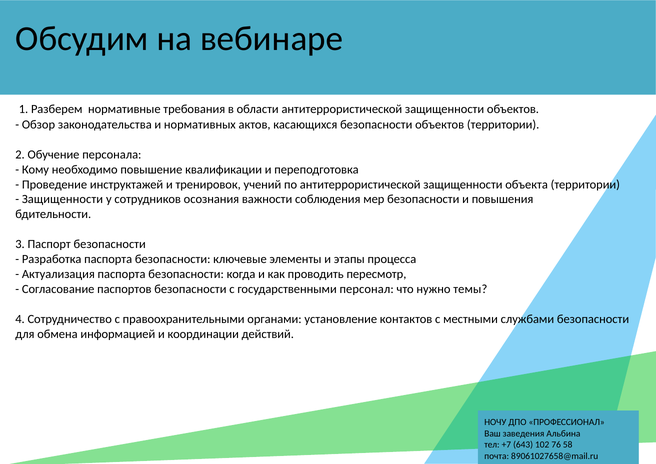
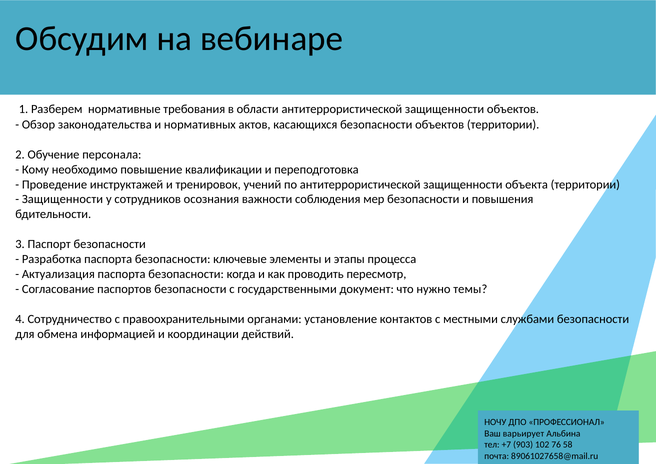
персонал: персонал -> документ
заведения: заведения -> варьирует
643: 643 -> 903
